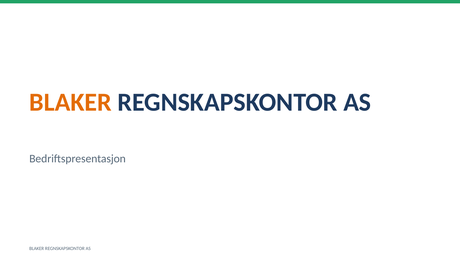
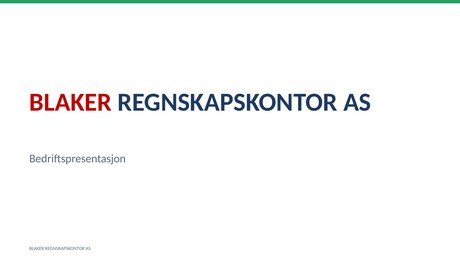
BLAKER at (70, 102) colour: orange -> red
